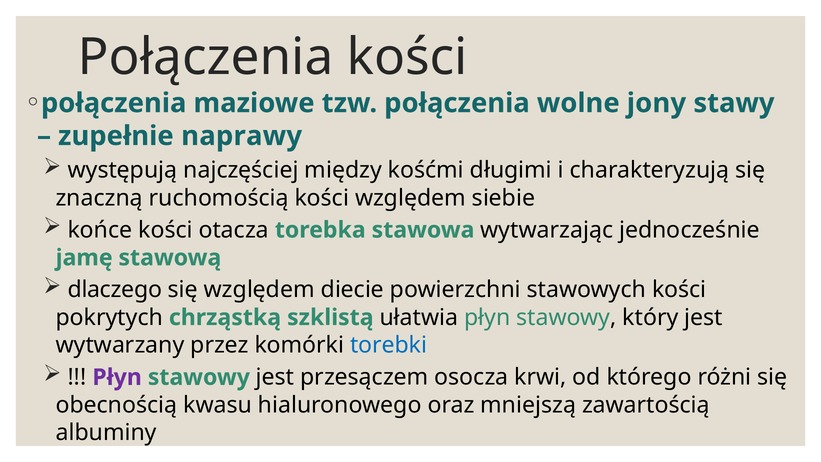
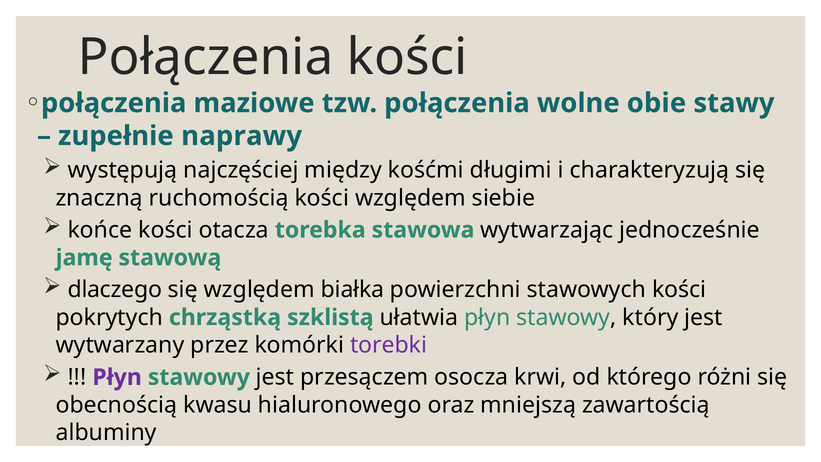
jony: jony -> obie
diecie: diecie -> białka
torebki colour: blue -> purple
